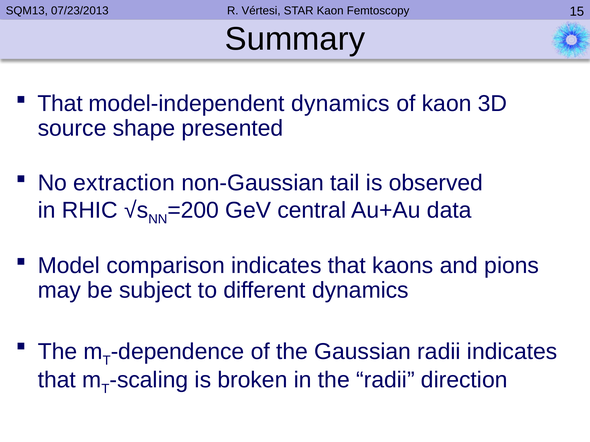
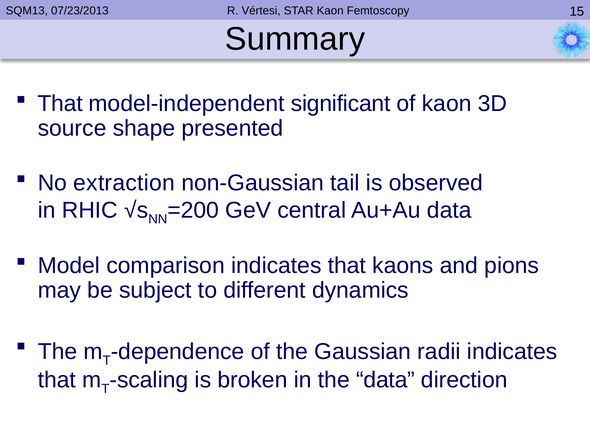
model-independent dynamics: dynamics -> significant
the radii: radii -> data
